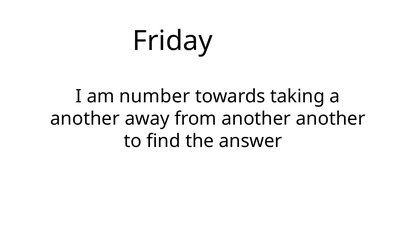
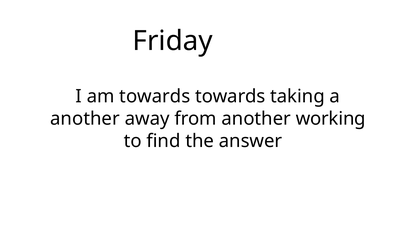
am number: number -> towards
another another: another -> working
